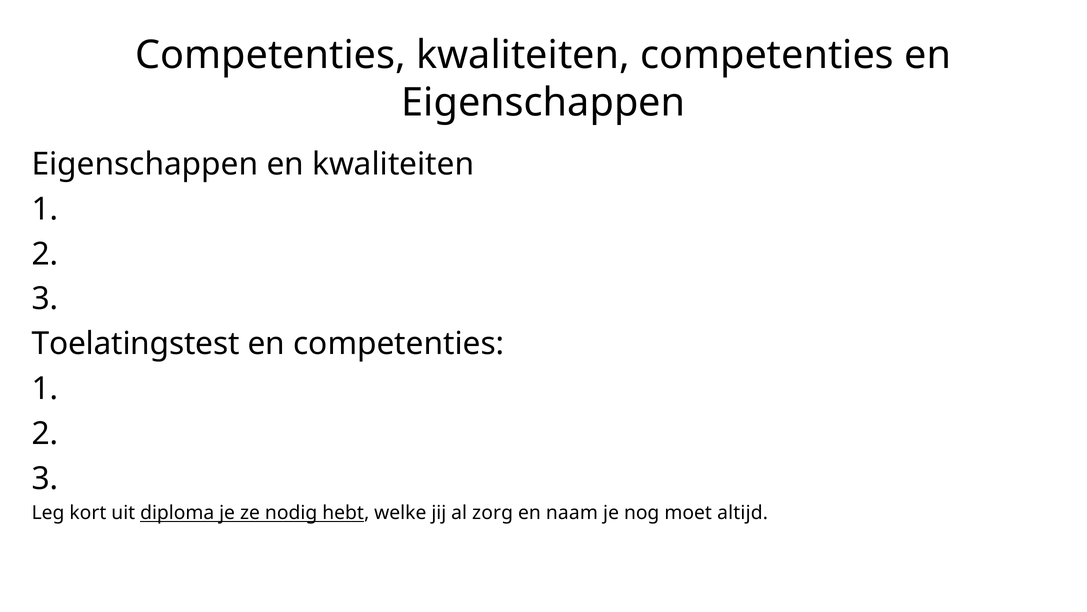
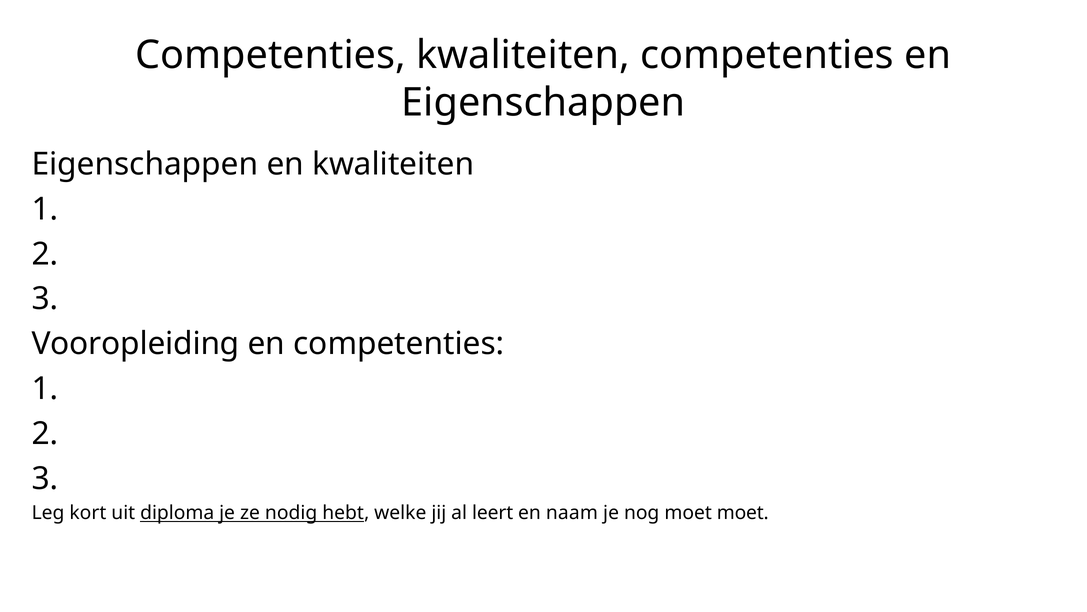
Toelatingstest: Toelatingstest -> Vooropleiding
zorg: zorg -> leert
moet altijd: altijd -> moet
